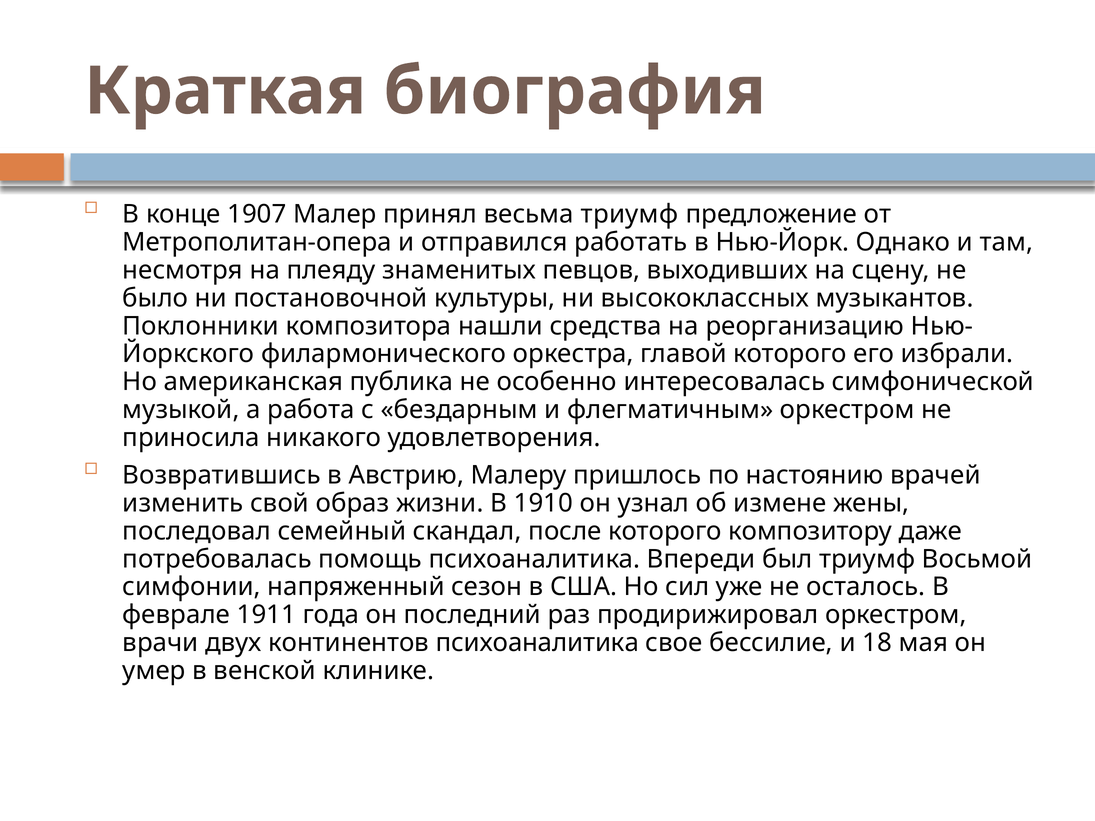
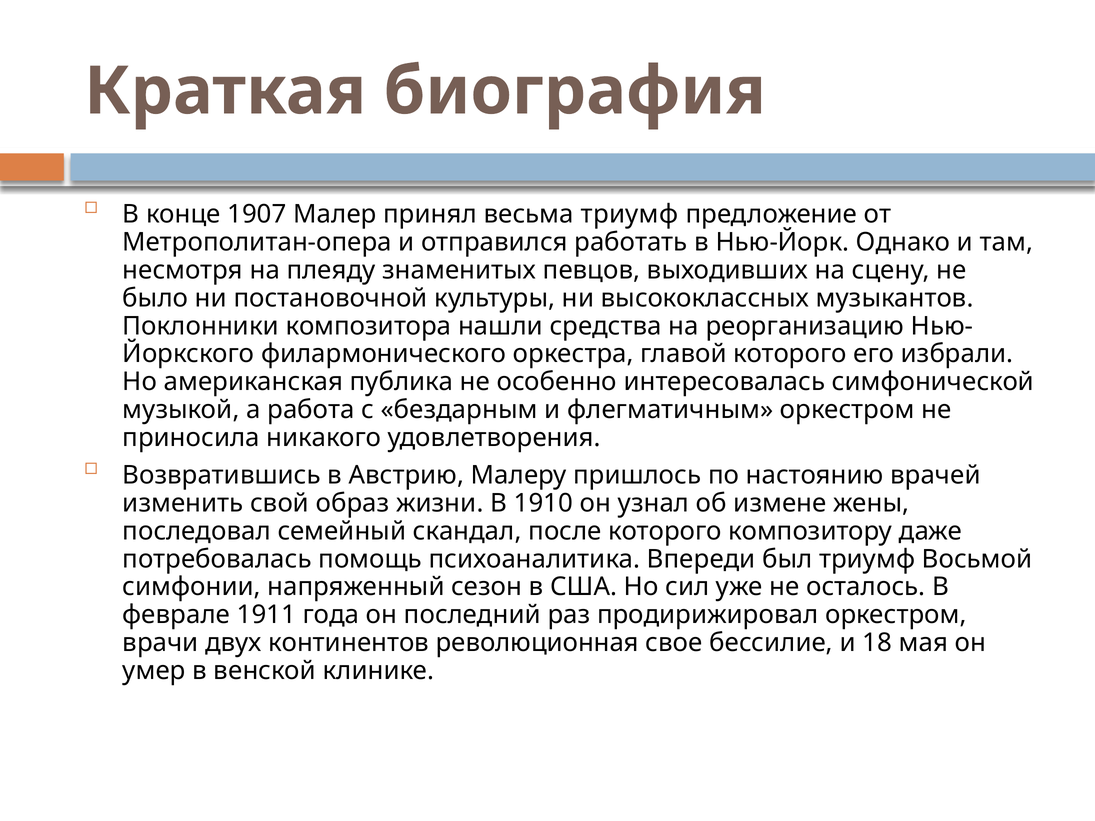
континентов психоаналитика: психоаналитика -> революционная
